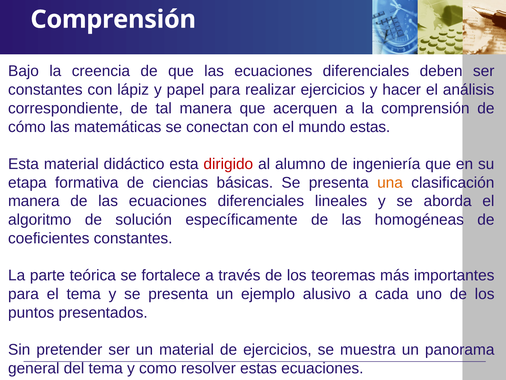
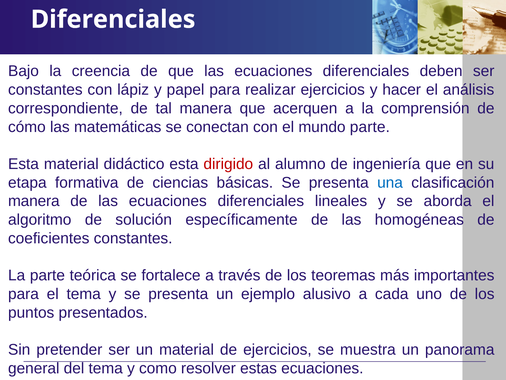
Comprensión at (113, 19): Comprensión -> Diferenciales
mundo estas: estas -> parte
una colour: orange -> blue
